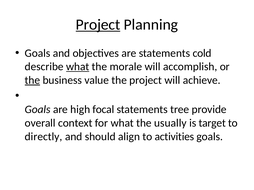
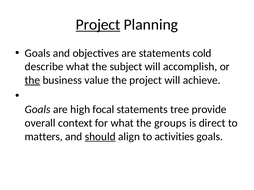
what at (78, 67) underline: present -> none
morale: morale -> subject
usually: usually -> groups
target: target -> direct
directly: directly -> matters
should underline: none -> present
